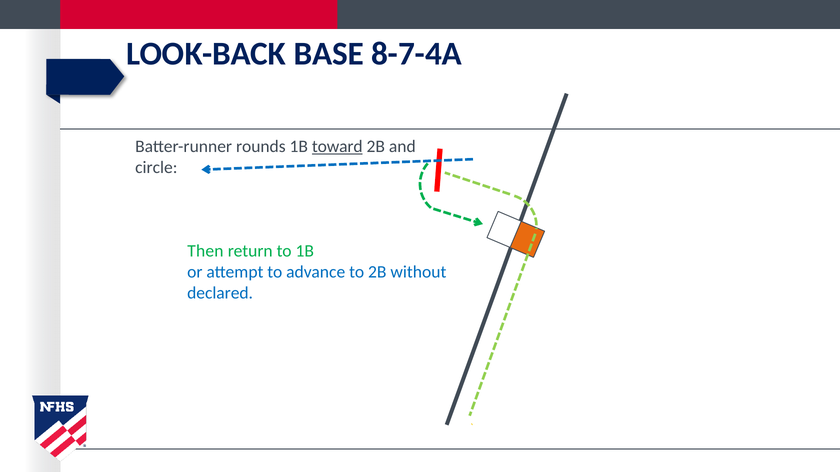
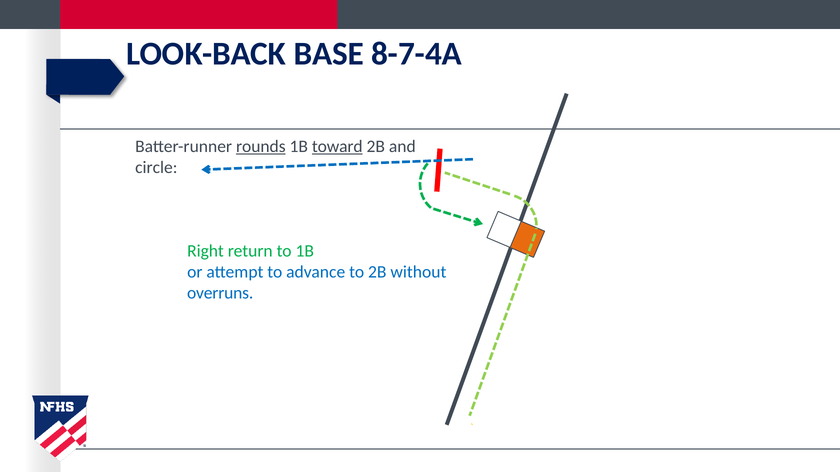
rounds underline: none -> present
Then: Then -> Right
declared: declared -> overruns
